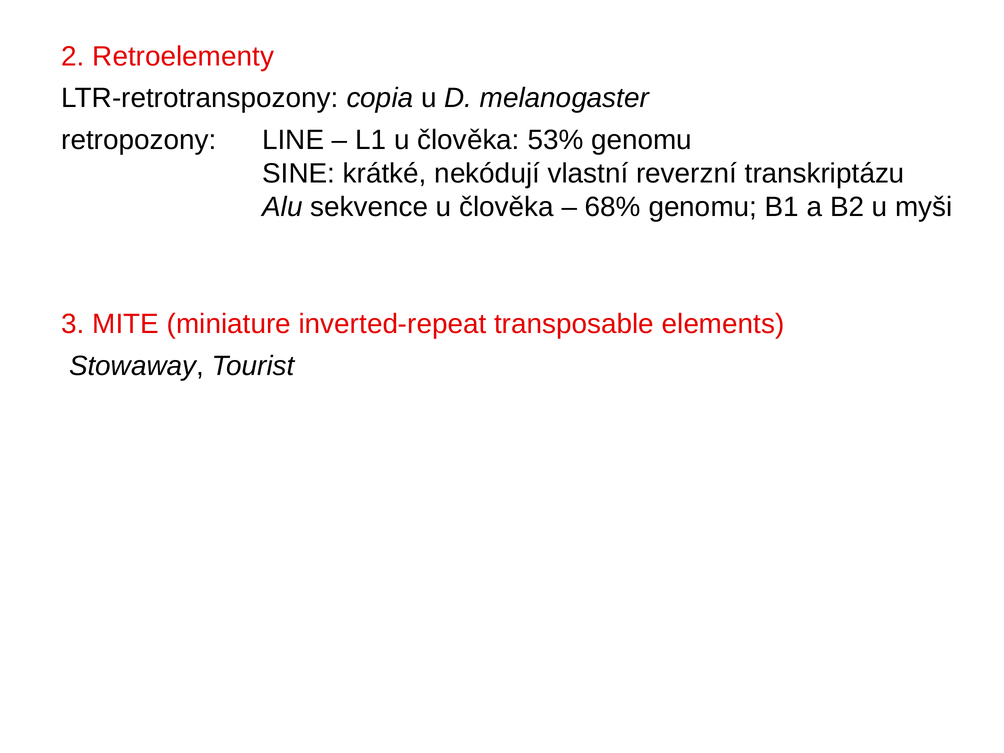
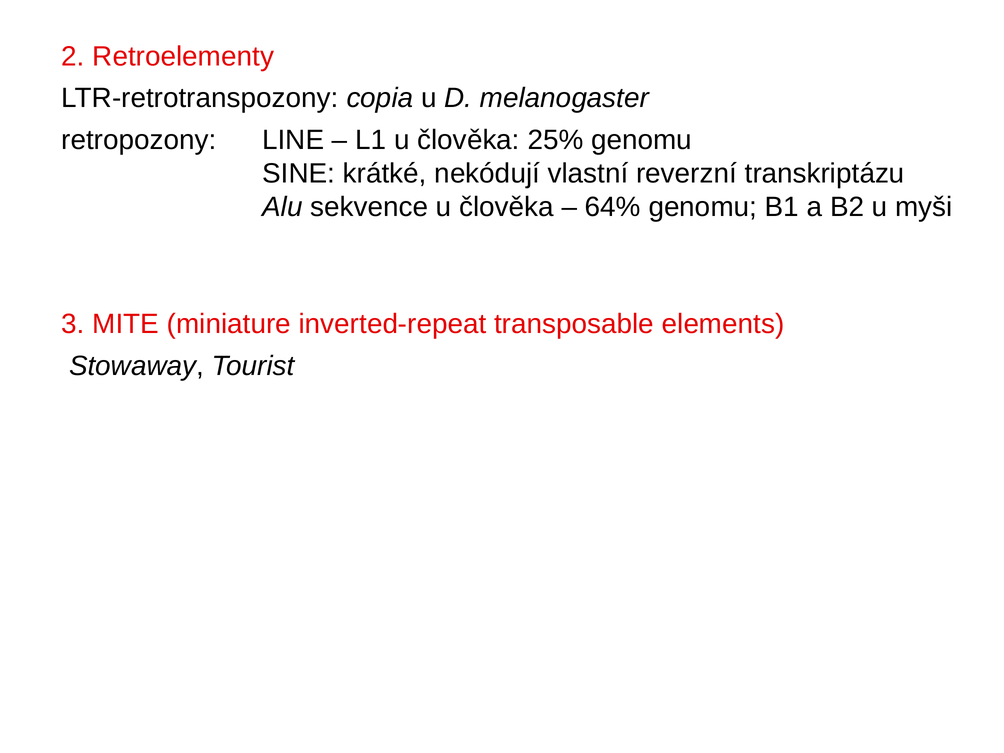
53%: 53% -> 25%
68%: 68% -> 64%
